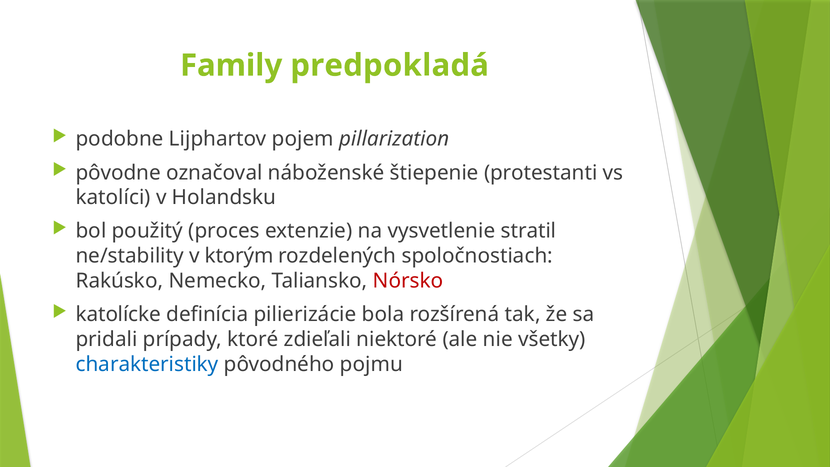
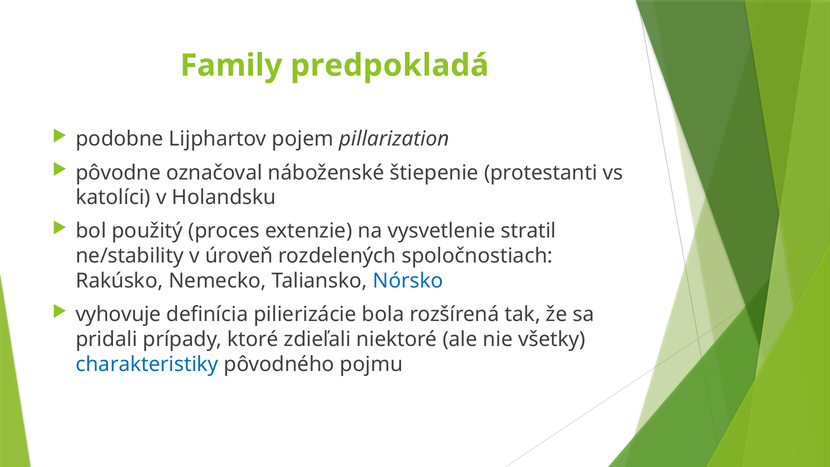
ktorým: ktorým -> úroveň
Nórsko colour: red -> blue
katolícke: katolícke -> vyhovuje
